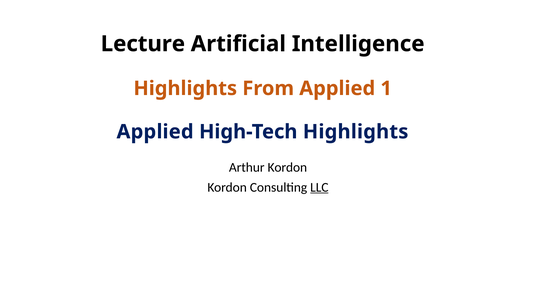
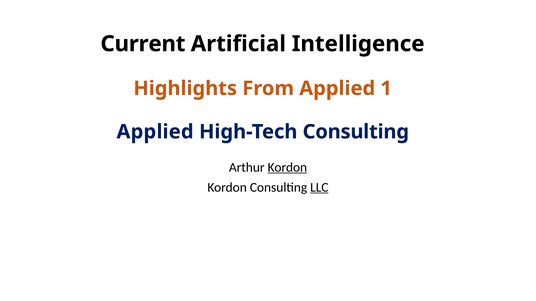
Lecture: Lecture -> Current
High-Tech Highlights: Highlights -> Consulting
Kordon at (287, 168) underline: none -> present
